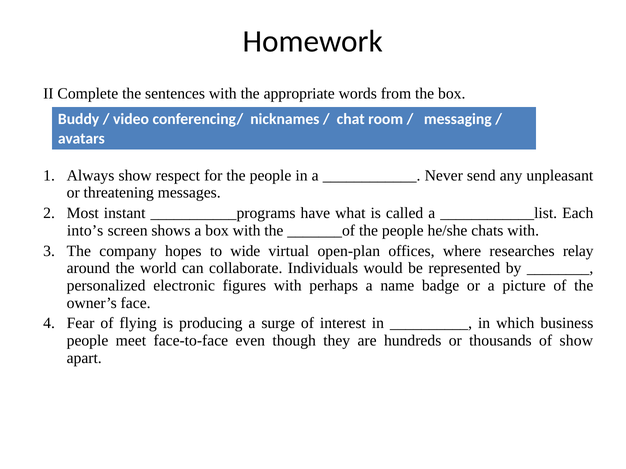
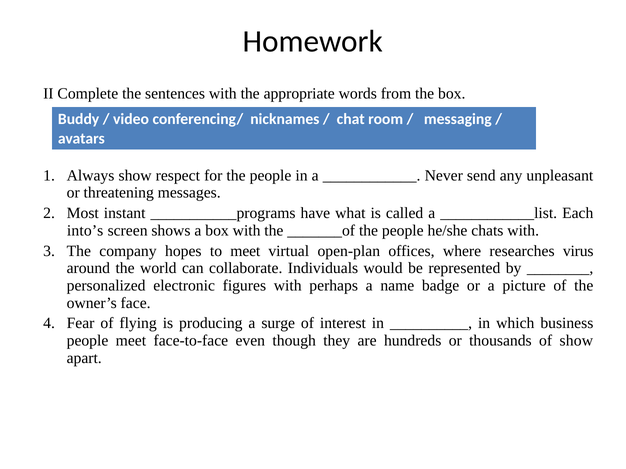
to wide: wide -> meet
relay: relay -> virus
